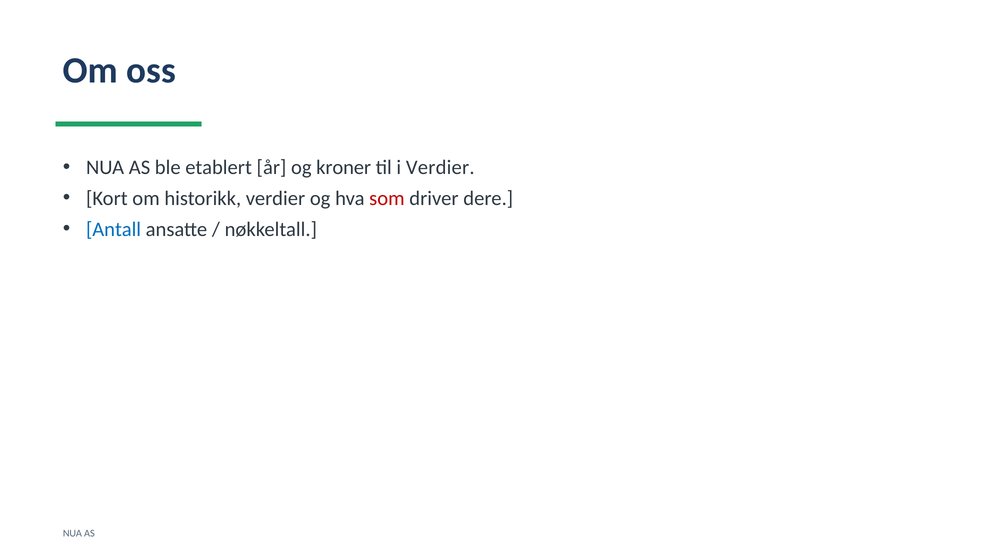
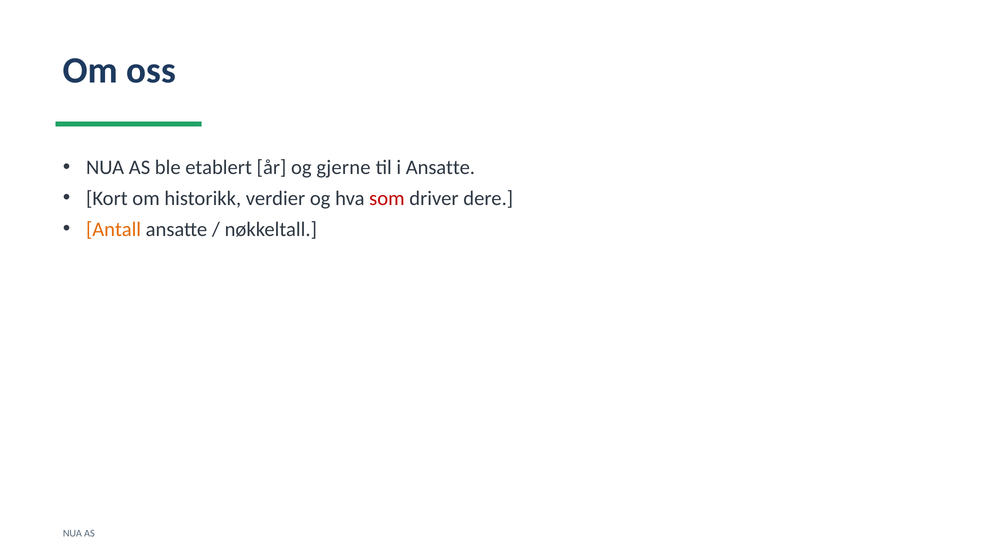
kroner: kroner -> gjerne
i Verdier: Verdier -> Ansatte
Antall colour: blue -> orange
